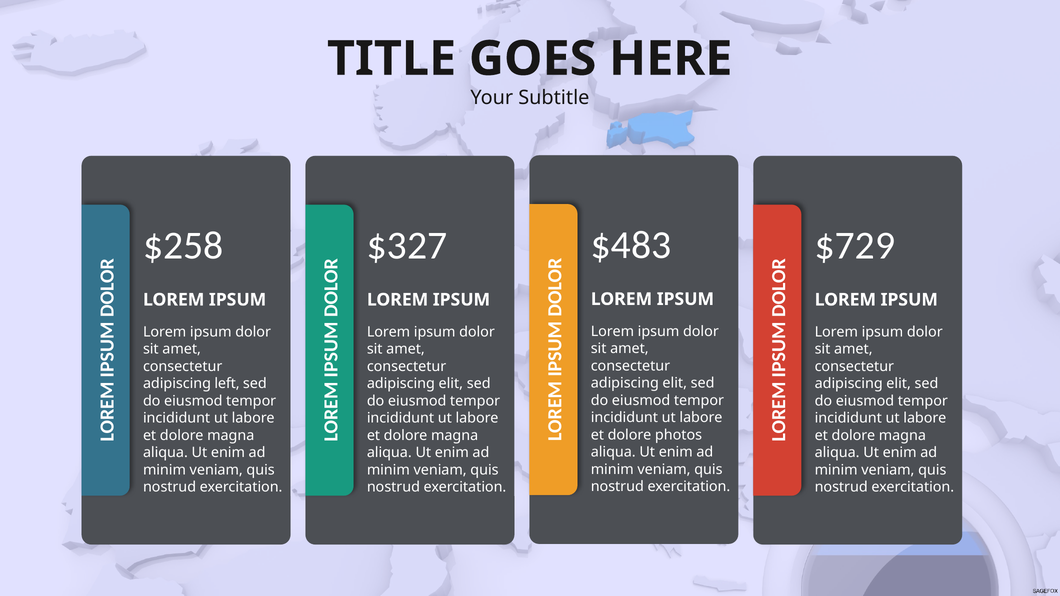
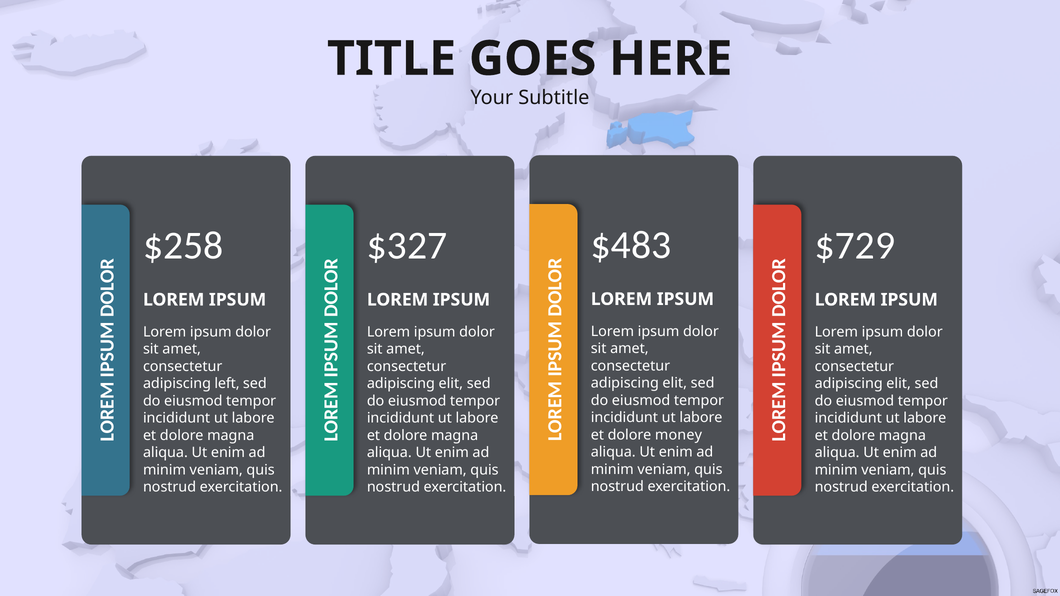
photos: photos -> money
